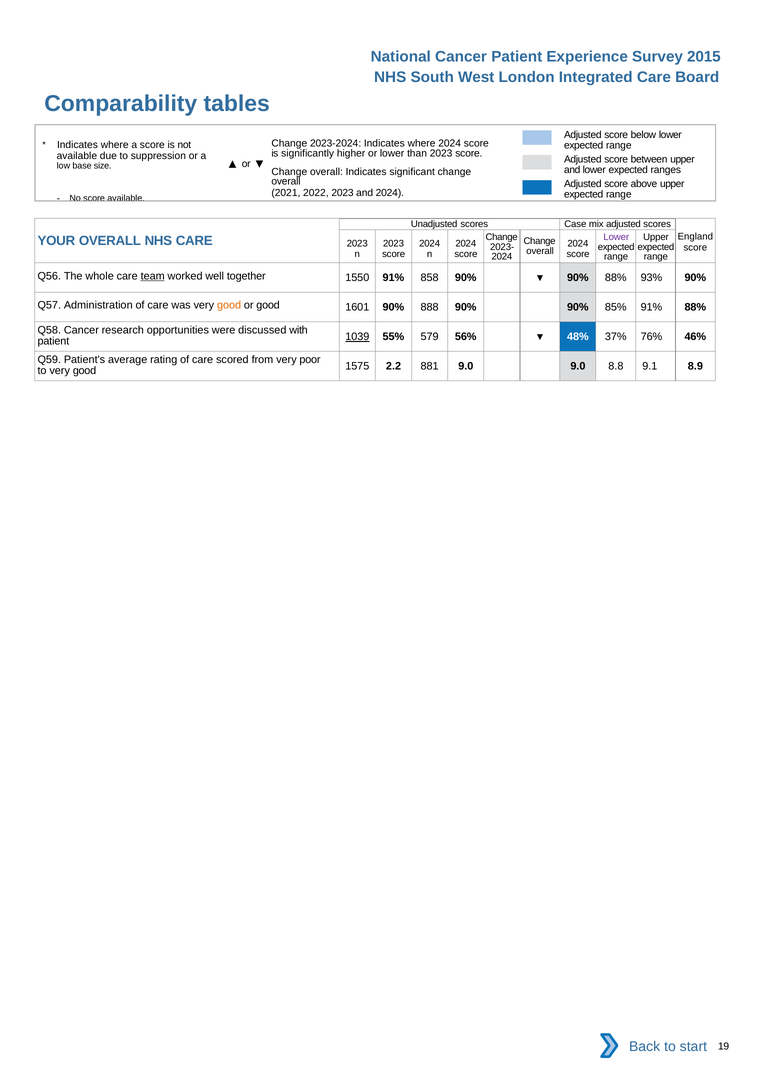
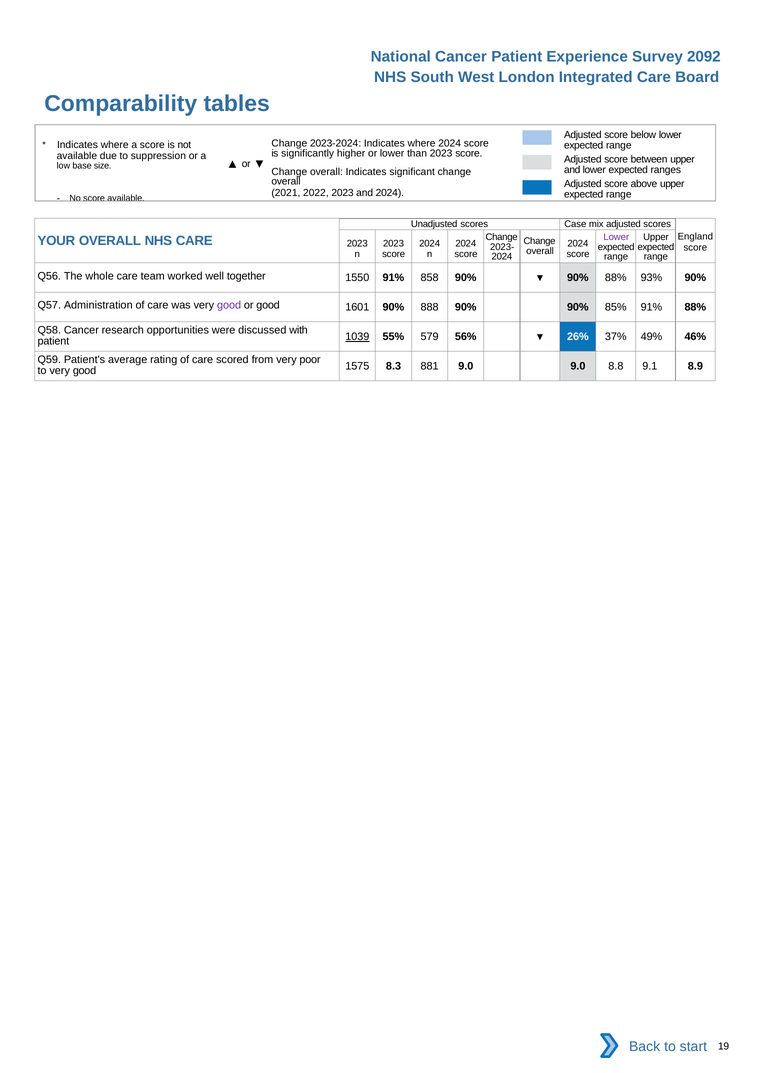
2015: 2015 -> 2092
team underline: present -> none
good at (229, 306) colour: orange -> purple
48%: 48% -> 26%
76%: 76% -> 49%
2.2: 2.2 -> 8.3
